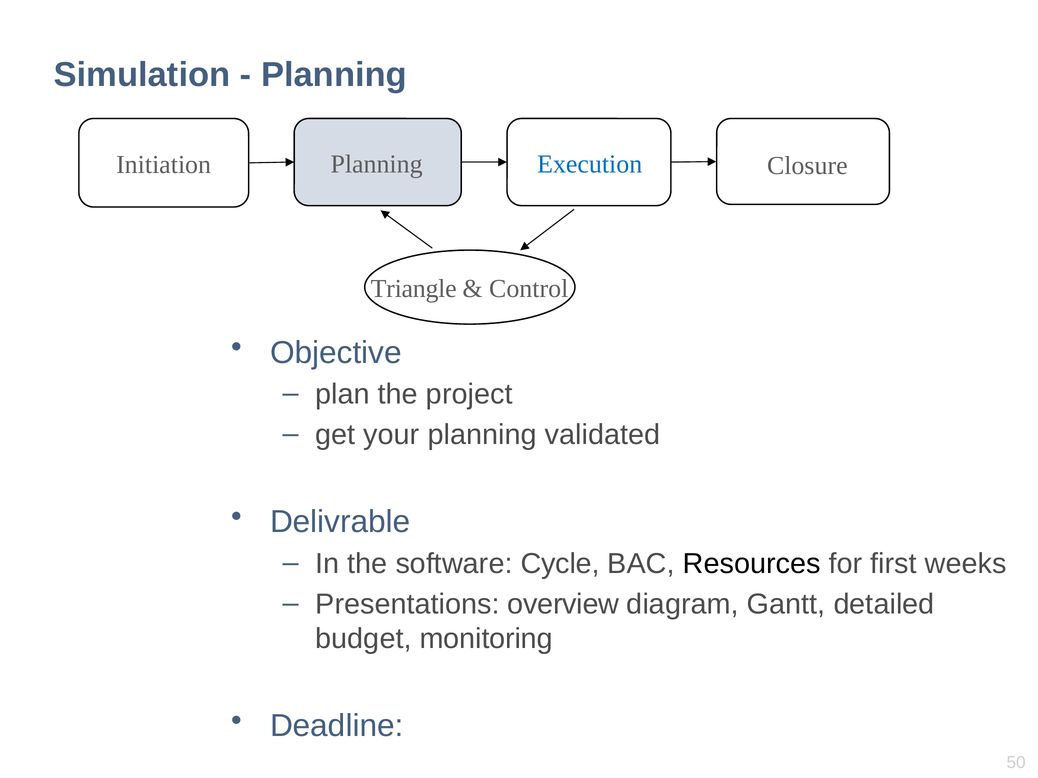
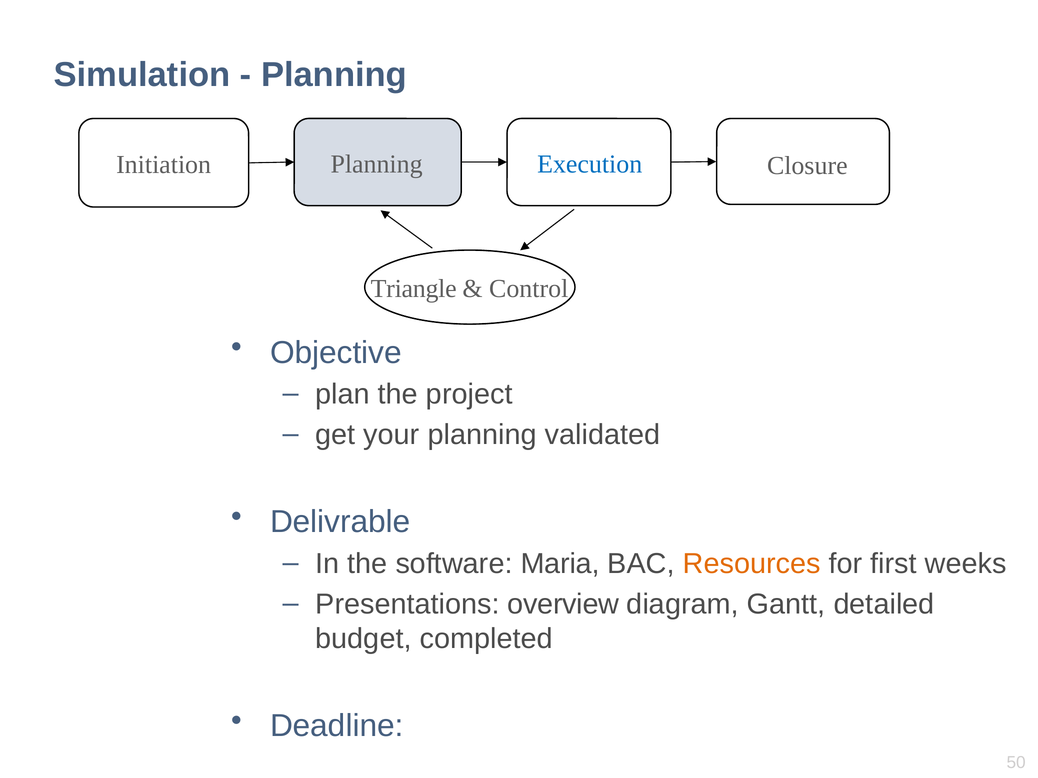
Cycle: Cycle -> Maria
Resources colour: black -> orange
monitoring: monitoring -> completed
